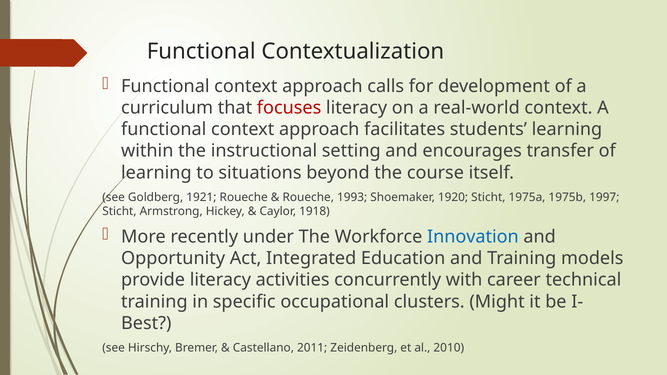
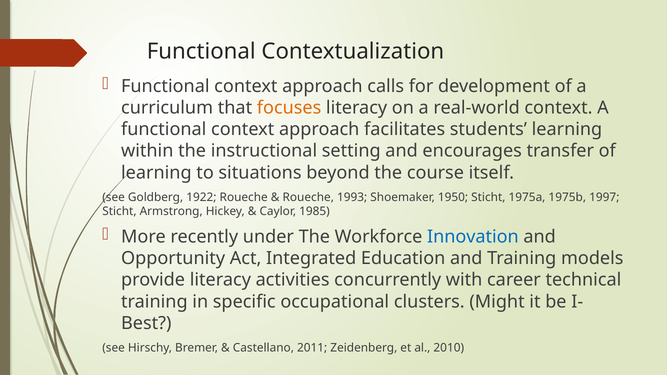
focuses colour: red -> orange
1921: 1921 -> 1922
1920: 1920 -> 1950
1918: 1918 -> 1985
